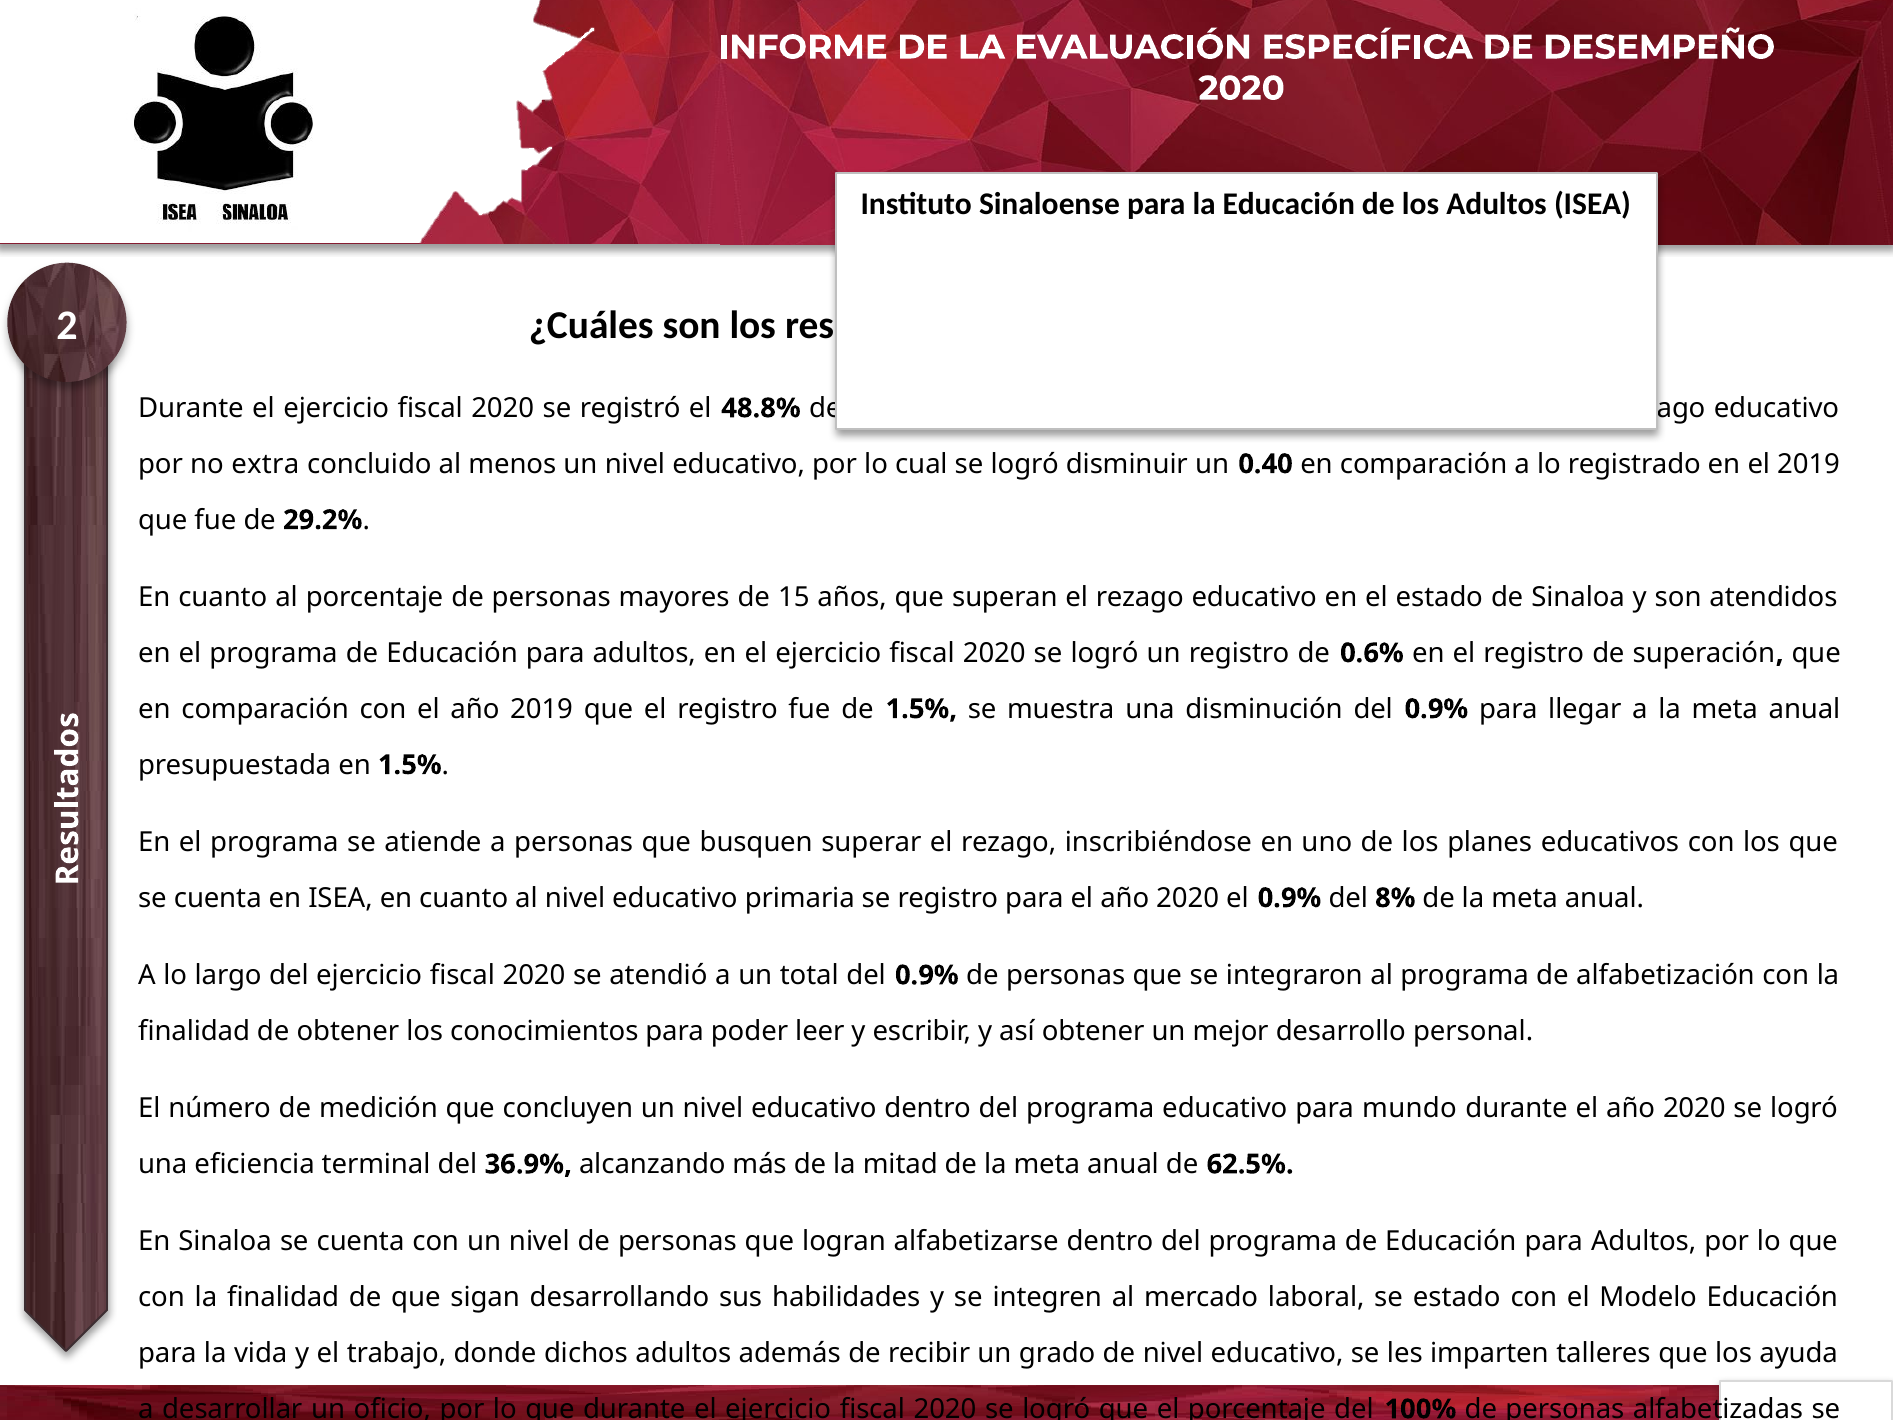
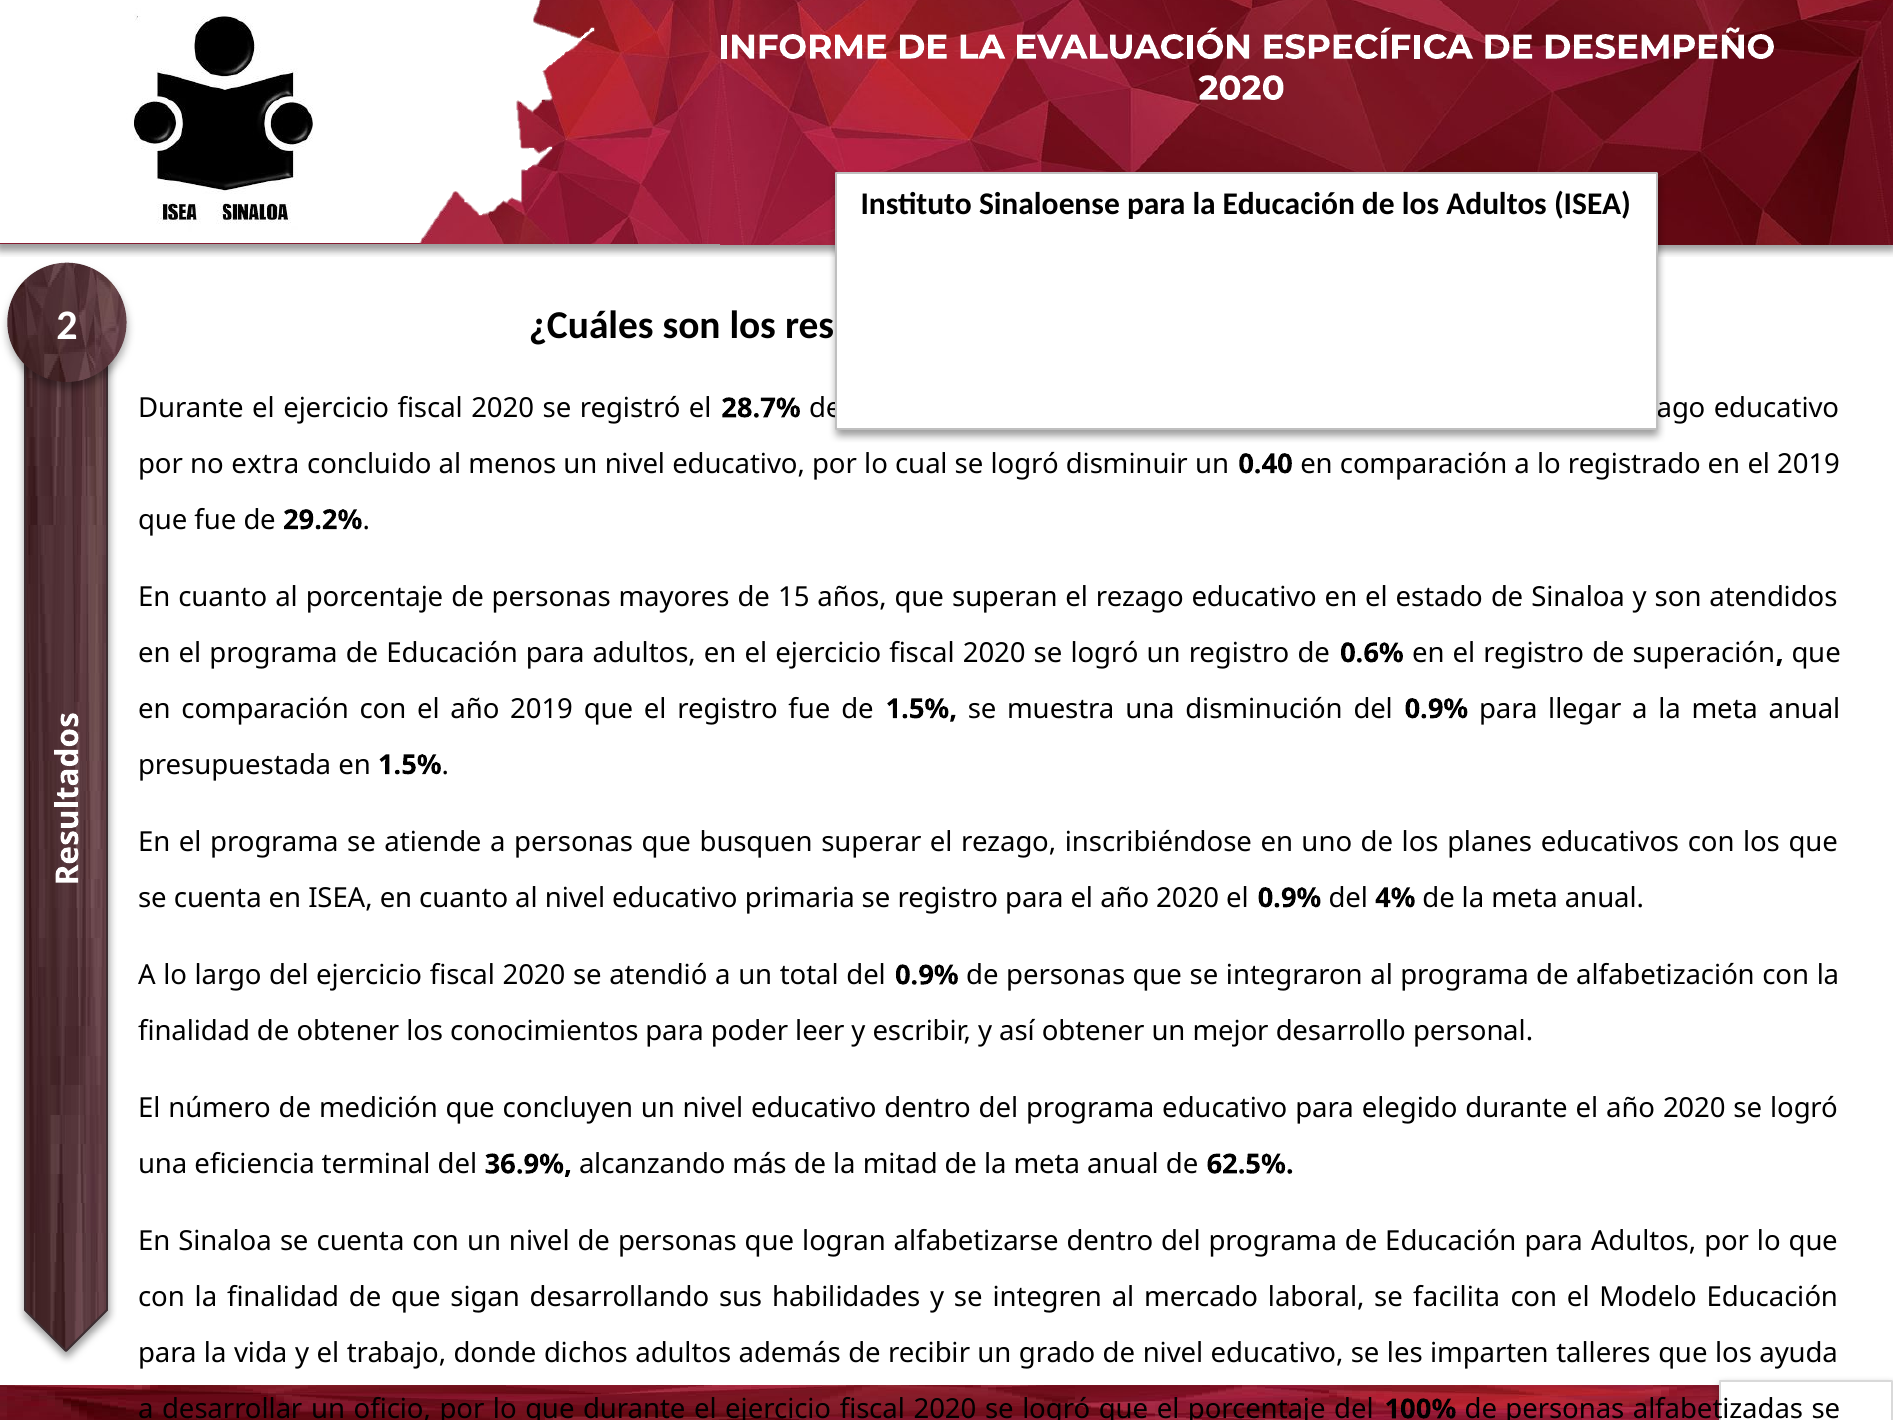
48.8%: 48.8% -> 28.7%
8%: 8% -> 4%
mundo: mundo -> elegido
se estado: estado -> facilita
